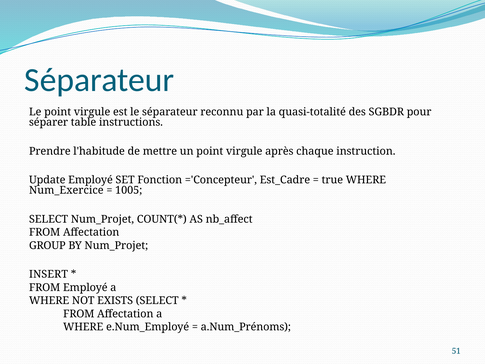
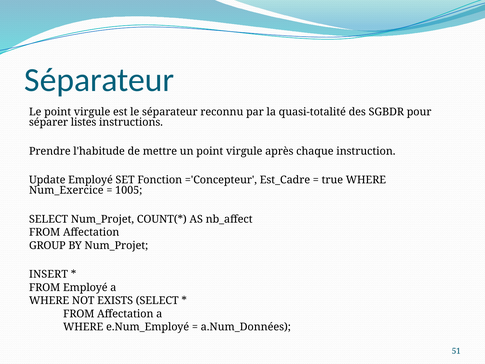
table: table -> listes
a.Num_Prénoms: a.Num_Prénoms -> a.Num_Données
